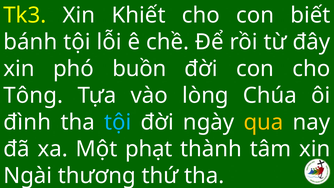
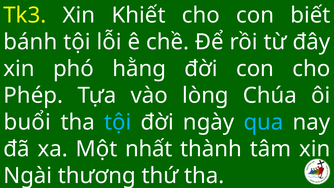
buồn: buồn -> hằng
Tông: Tông -> Phép
đình: đình -> buổi
qua colour: yellow -> light blue
phạt: phạt -> nhất
